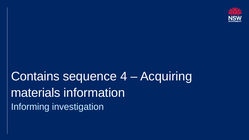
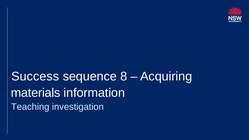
Contains: Contains -> Success
4: 4 -> 8
Informing: Informing -> Teaching
